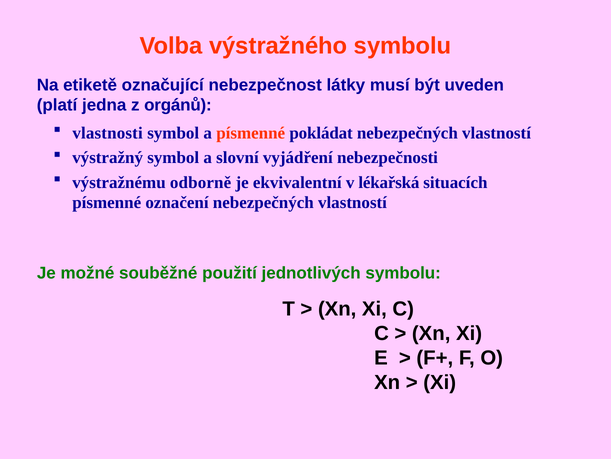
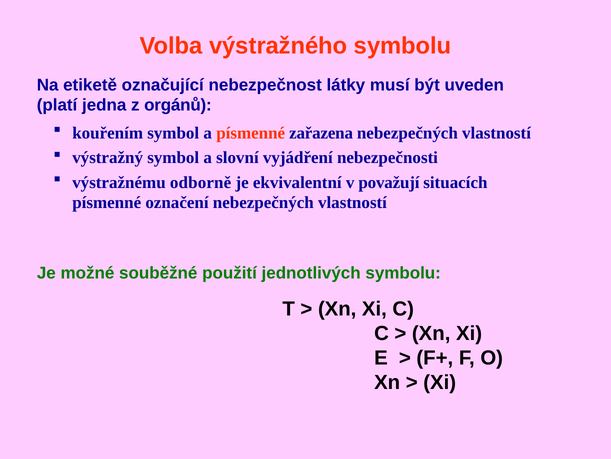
vlastnosti: vlastnosti -> kouřením
pokládat: pokládat -> zařazena
lékařská: lékařská -> považují
